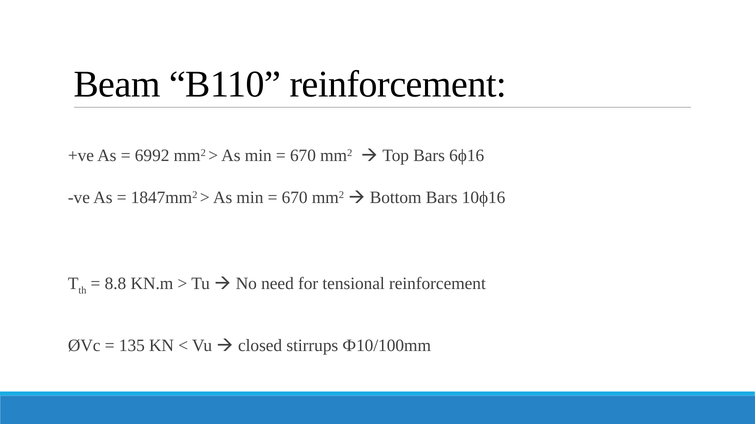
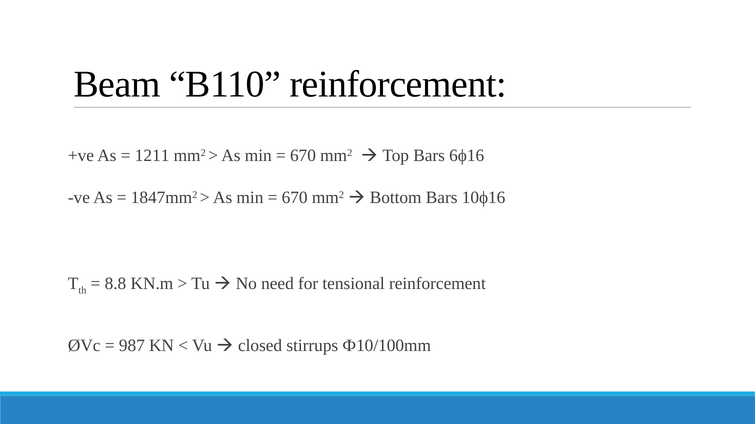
6992: 6992 -> 1211
135: 135 -> 987
